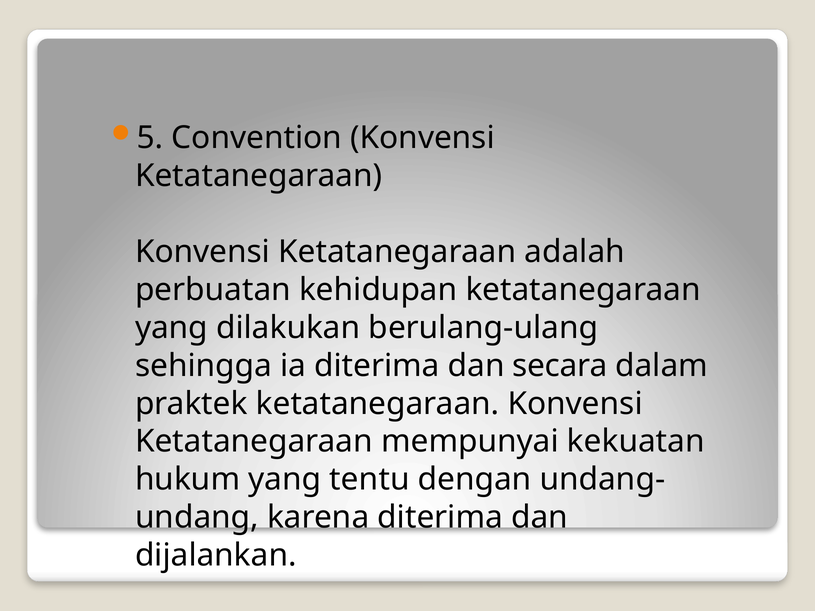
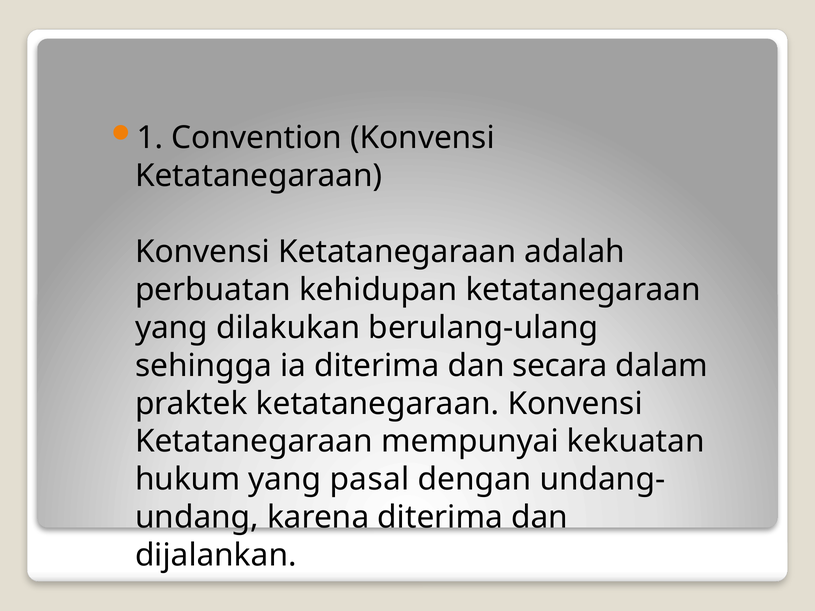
5: 5 -> 1
tentu: tentu -> pasal
